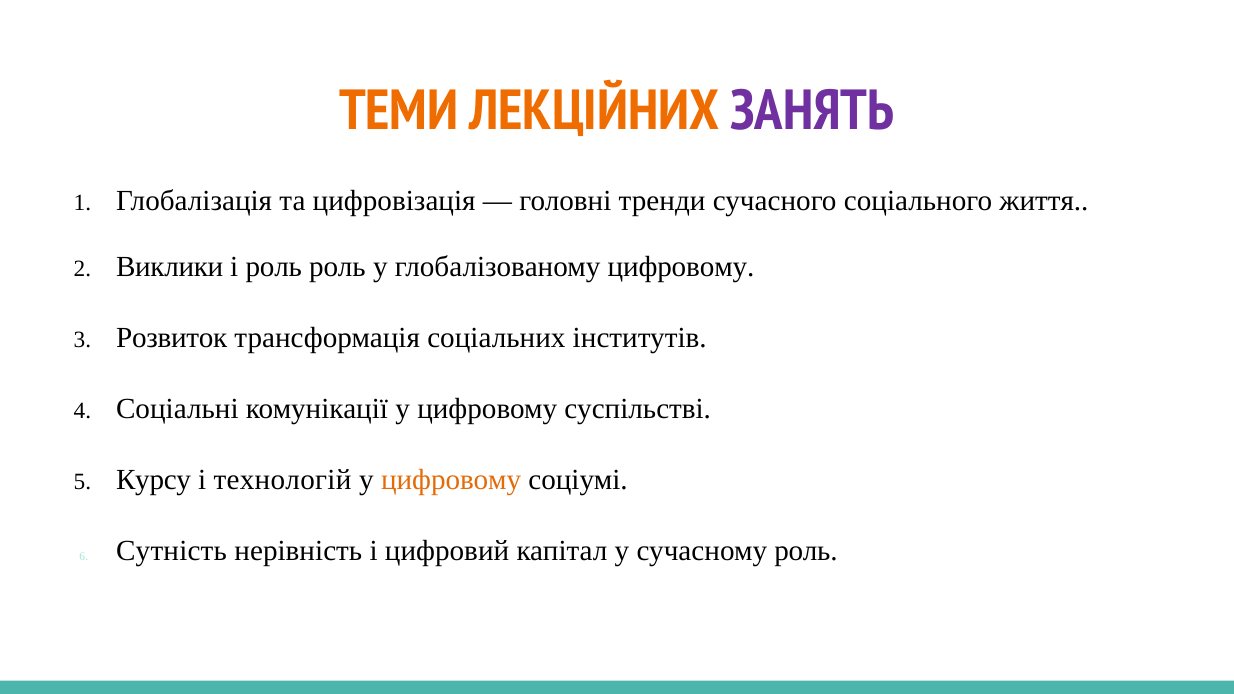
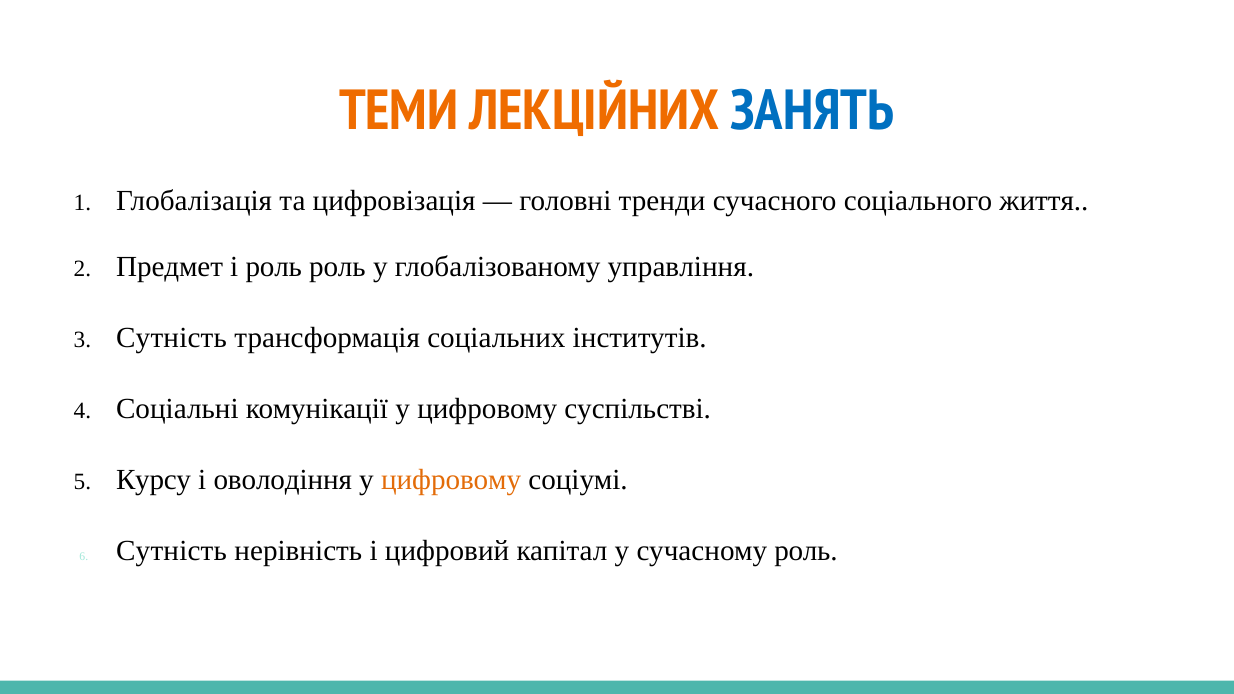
ЗАНЯТЬ colour: purple -> blue
Виклики: Виклики -> Предмет
глобалізованому цифровому: цифровому -> управління
Розвиток at (172, 338): Розвиток -> Сутність
технологій: технологій -> оволодіння
